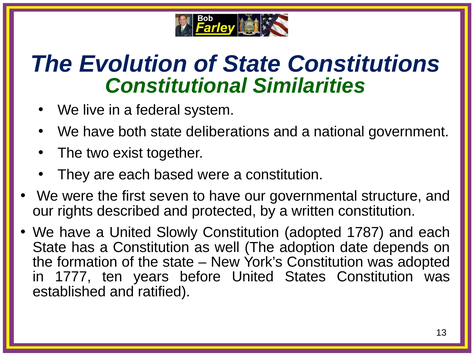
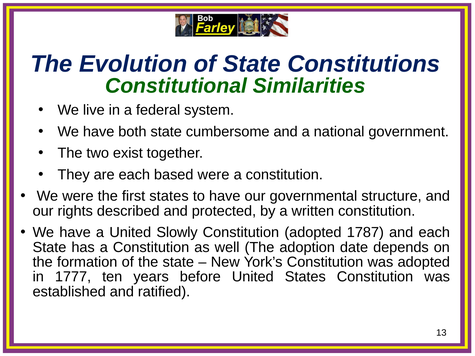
deliberations: deliberations -> cumbersome
first seven: seven -> states
